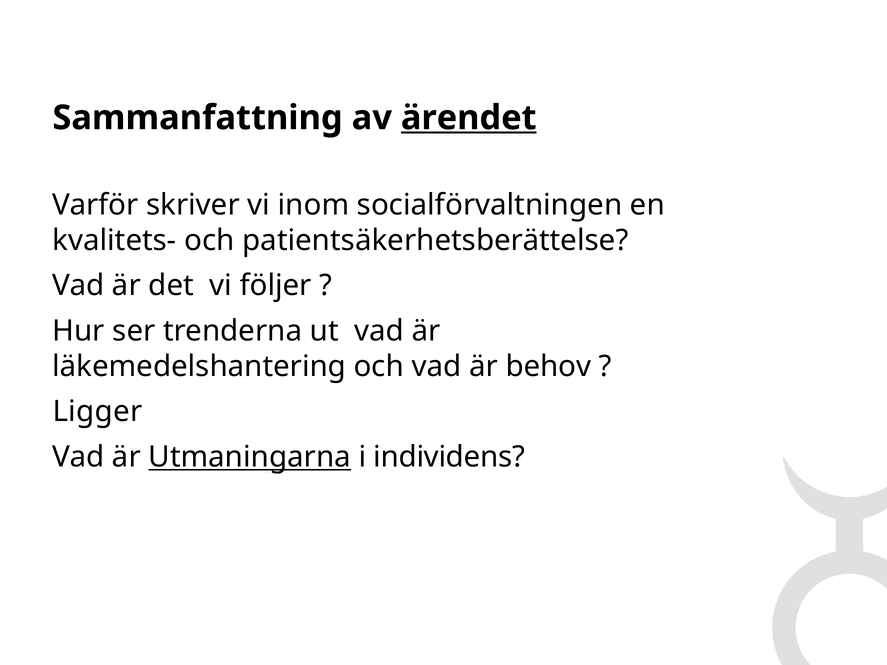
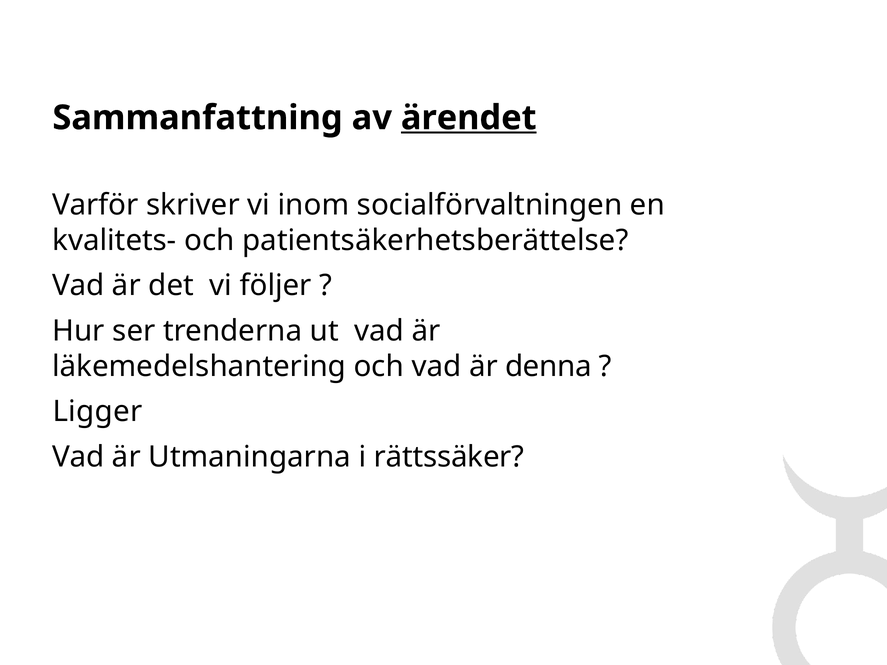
behov: behov -> denna
Utmaningarna underline: present -> none
individens: individens -> rättssäker
